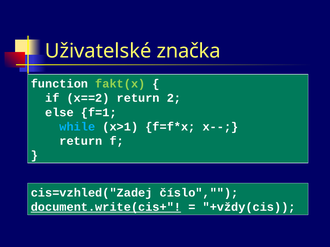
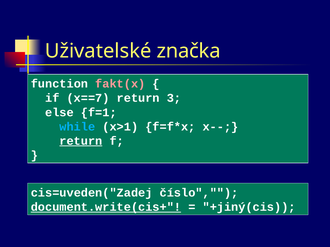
fakt(x colour: light green -> pink
x==2: x==2 -> x==7
2: 2 -> 3
return at (81, 141) underline: none -> present
cis=vzhled("Zadej: cis=vzhled("Zadej -> cis=uveden("Zadej
+vždy(cis: +vždy(cis -> +jiný(cis
